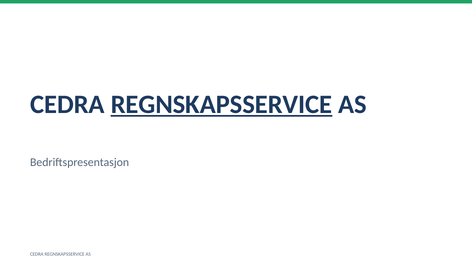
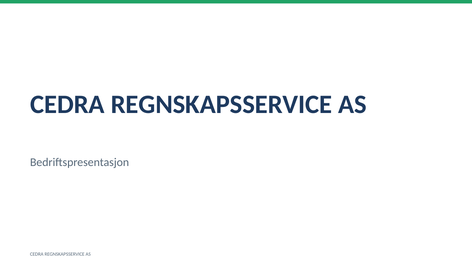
REGNSKAPSSERVICE at (221, 105) underline: present -> none
